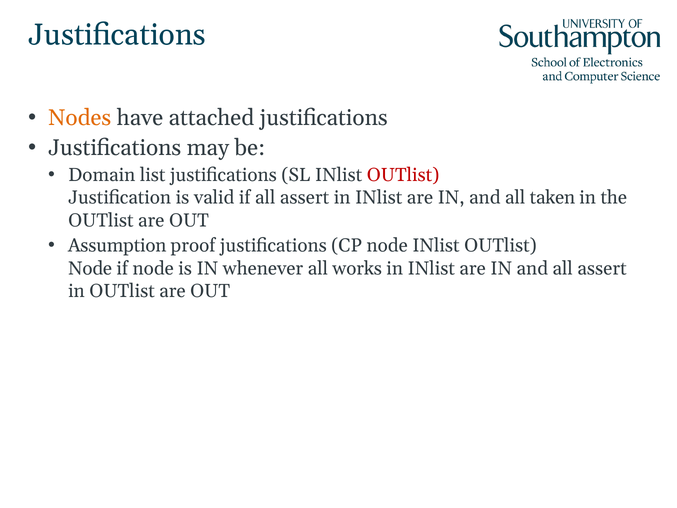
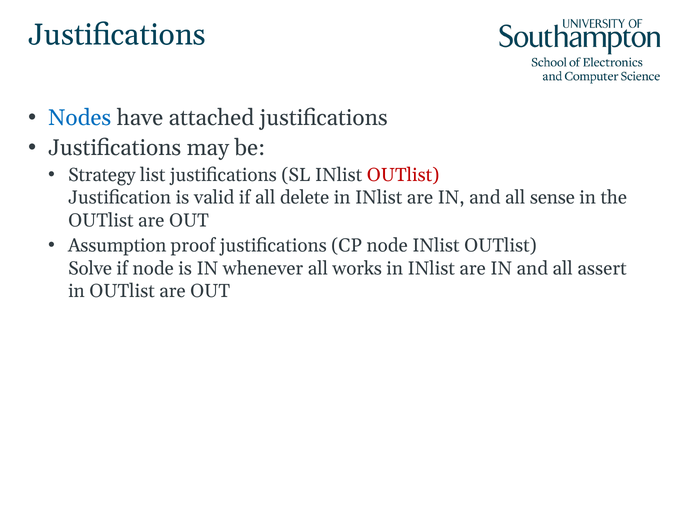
Nodes colour: orange -> blue
Domain: Domain -> Strategy
if all assert: assert -> delete
taken: taken -> sense
Node at (90, 268): Node -> Solve
